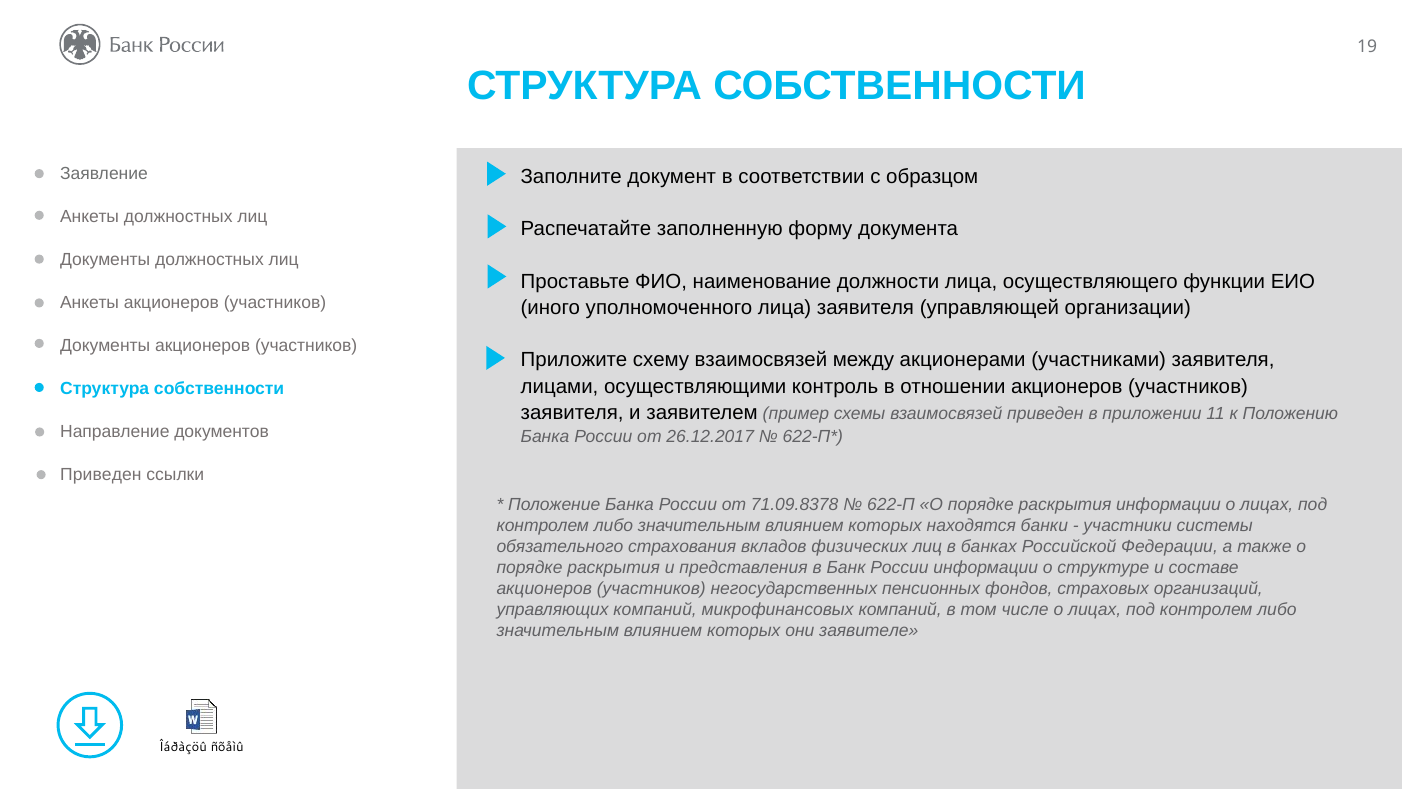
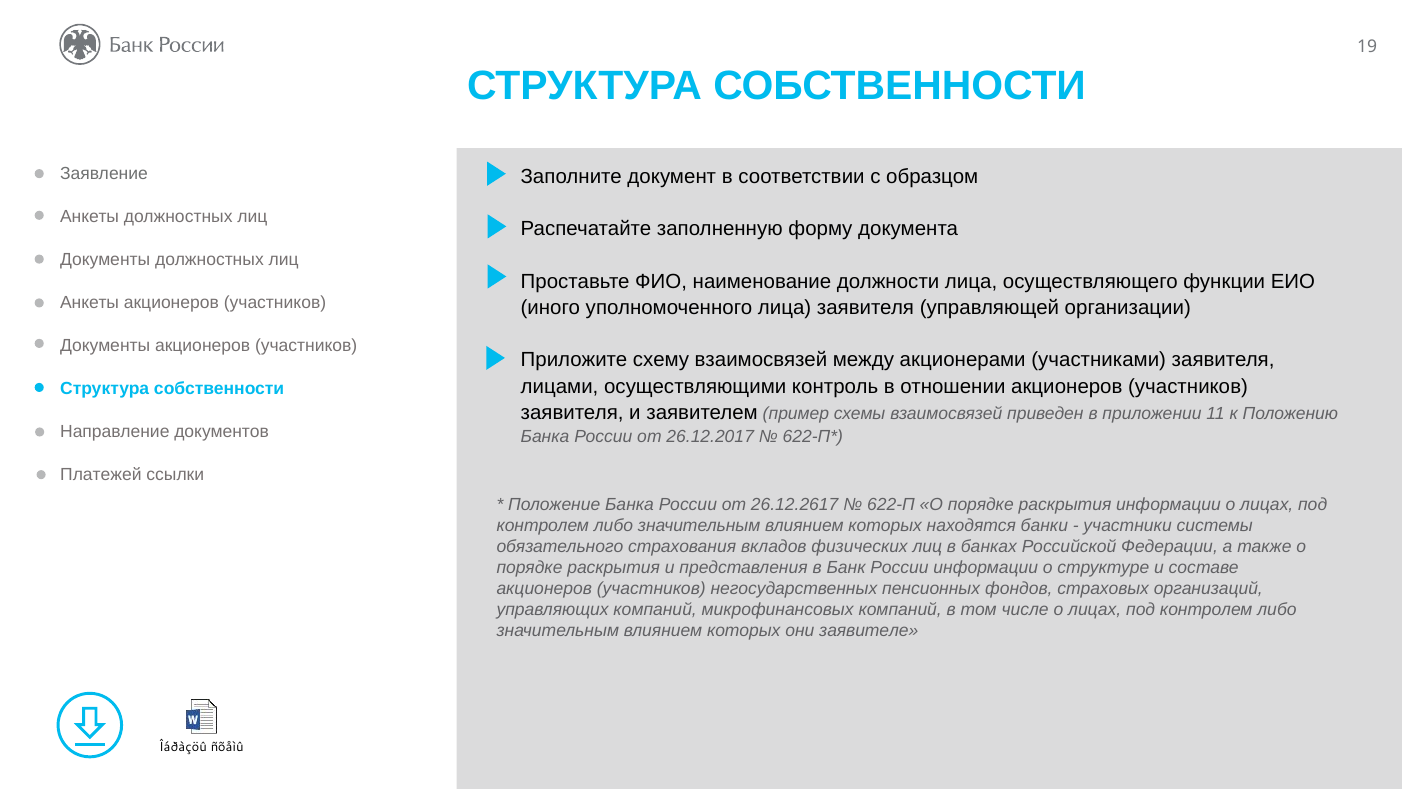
Приведен at (101, 474): Приведен -> Платежей
71.09.8378: 71.09.8378 -> 26.12.2617
